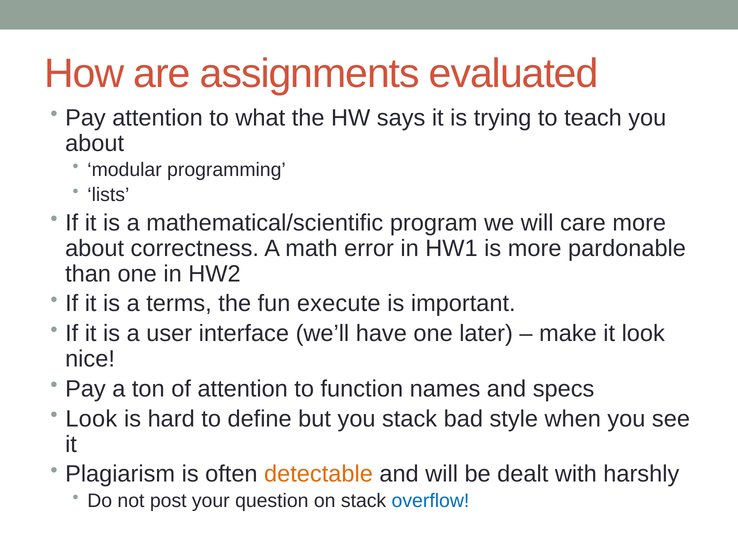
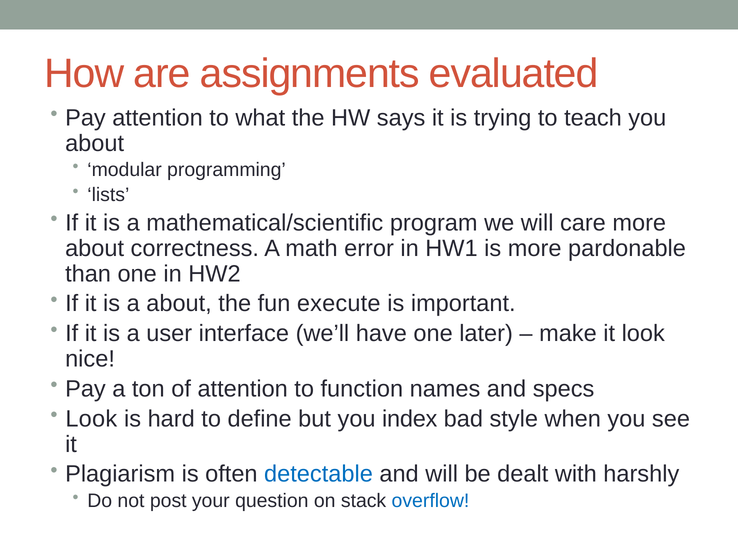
a terms: terms -> about
you stack: stack -> index
detectable colour: orange -> blue
